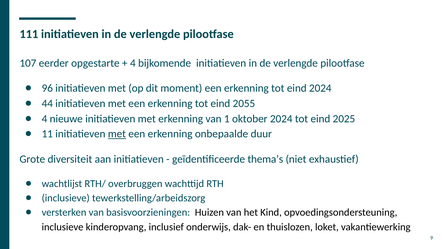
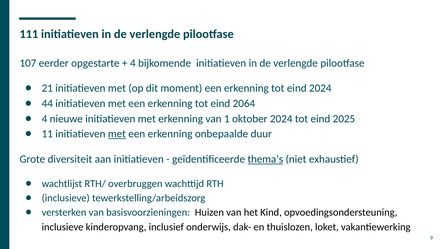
96: 96 -> 21
2055: 2055 -> 2064
thema’s underline: none -> present
